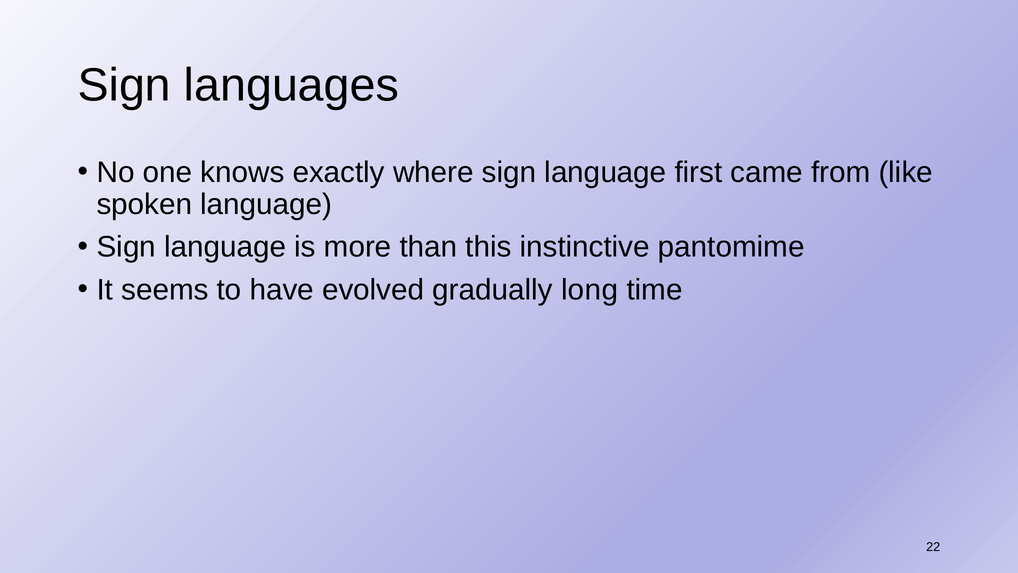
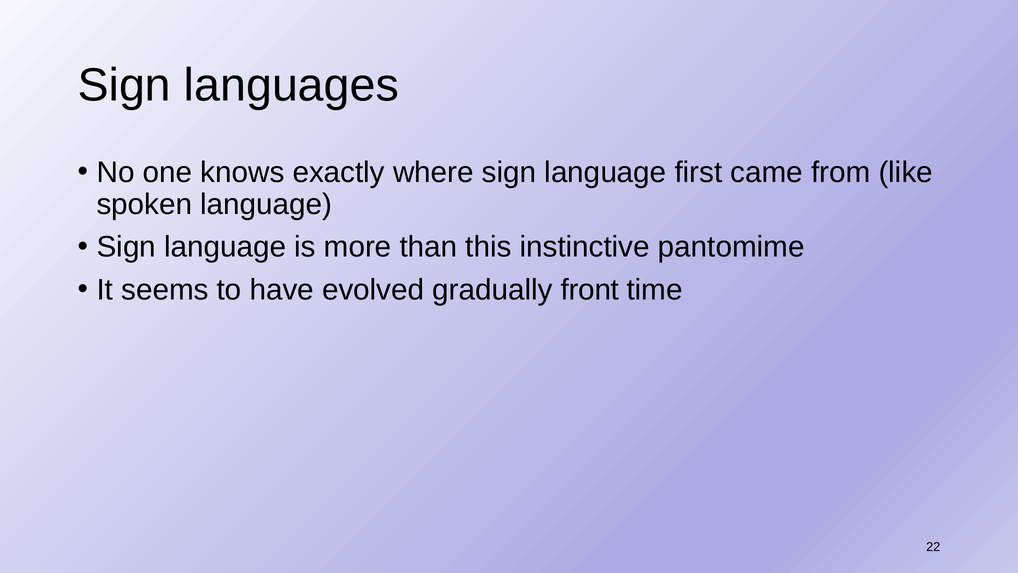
long: long -> front
